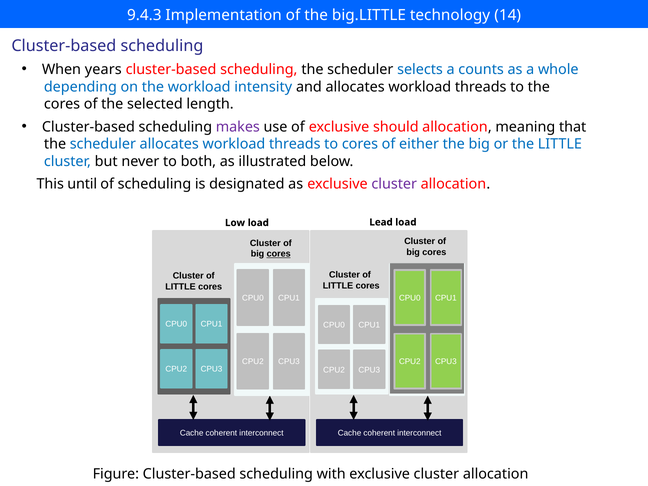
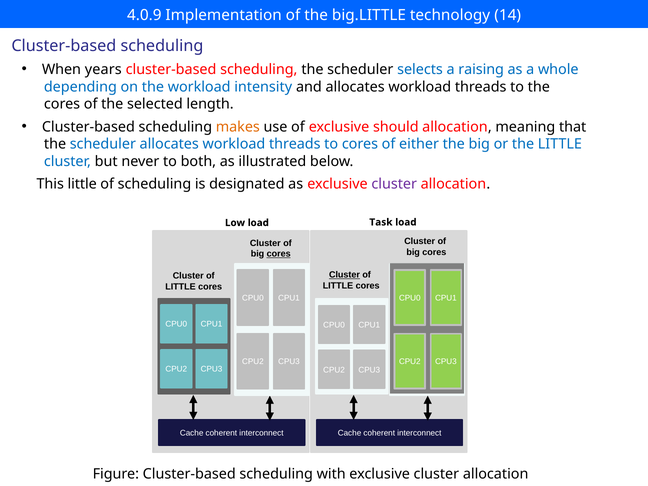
9.4.3: 9.4.3 -> 4.0.9
counts: counts -> raising
makes colour: purple -> orange
This until: until -> little
Lead: Lead -> Task
Cluster at (344, 275) underline: none -> present
